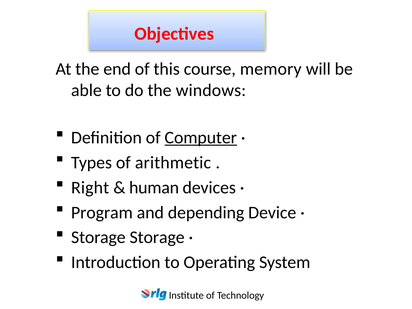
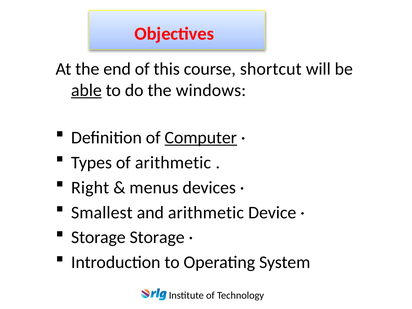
memory: memory -> shortcut
able underline: none -> present
human: human -> menus
Program: Program -> Smallest
and depending: depending -> arithmetic
